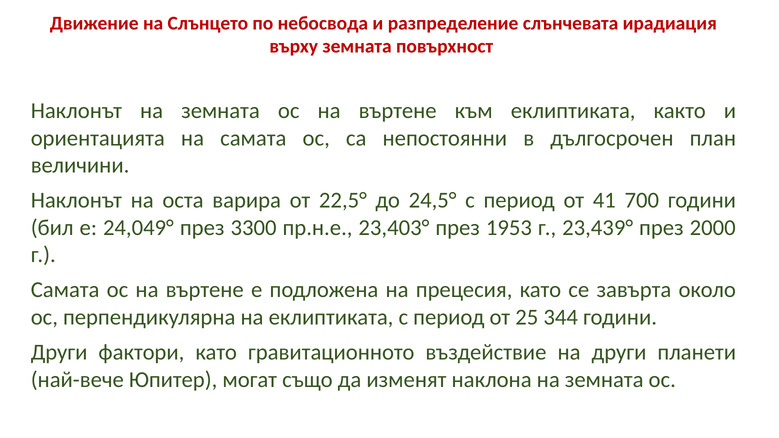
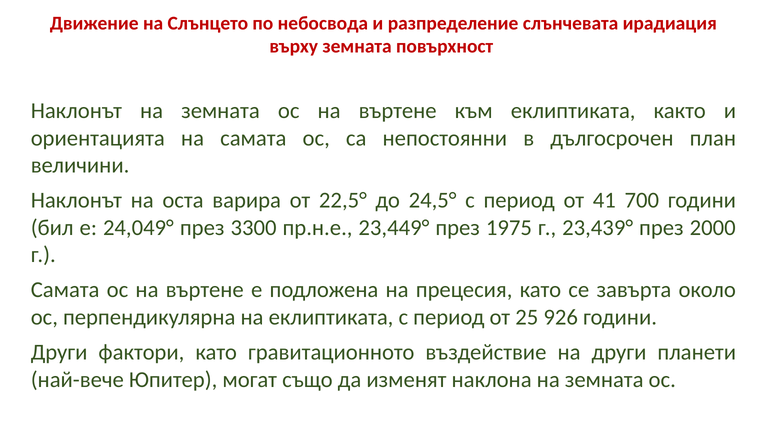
23,403°: 23,403° -> 23,449°
1953: 1953 -> 1975
344: 344 -> 926
